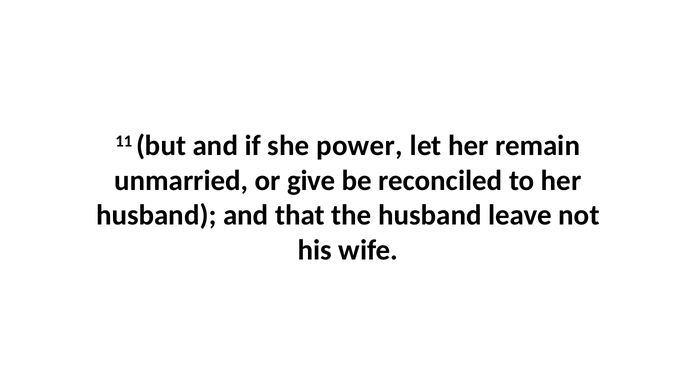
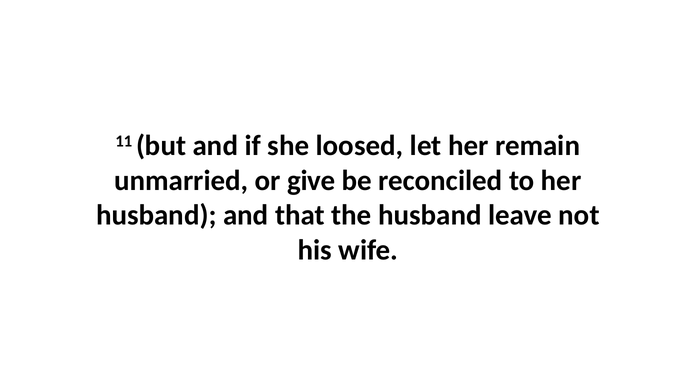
power: power -> loosed
